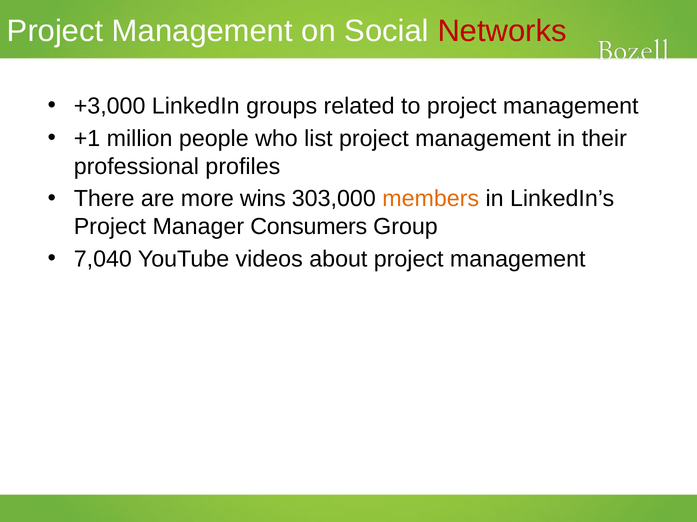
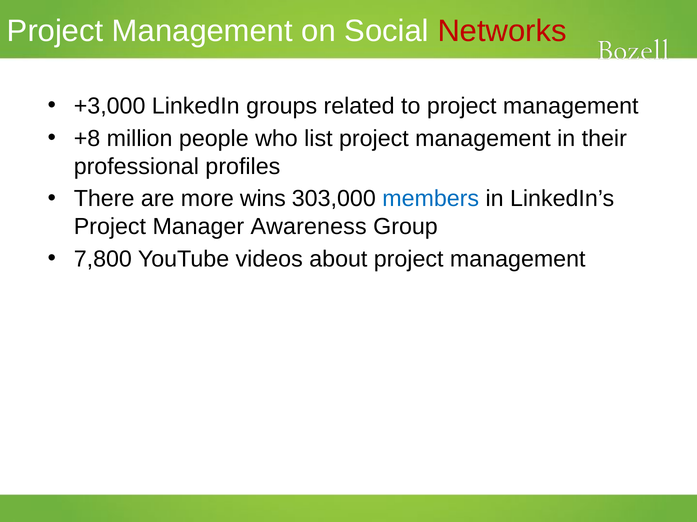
+1: +1 -> +8
members colour: orange -> blue
Consumers: Consumers -> Awareness
7,040: 7,040 -> 7,800
